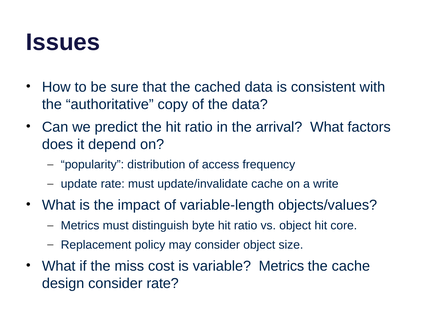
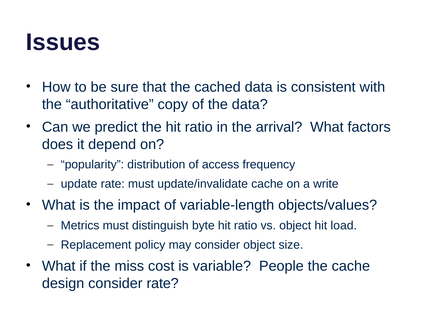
core: core -> load
variable Metrics: Metrics -> People
